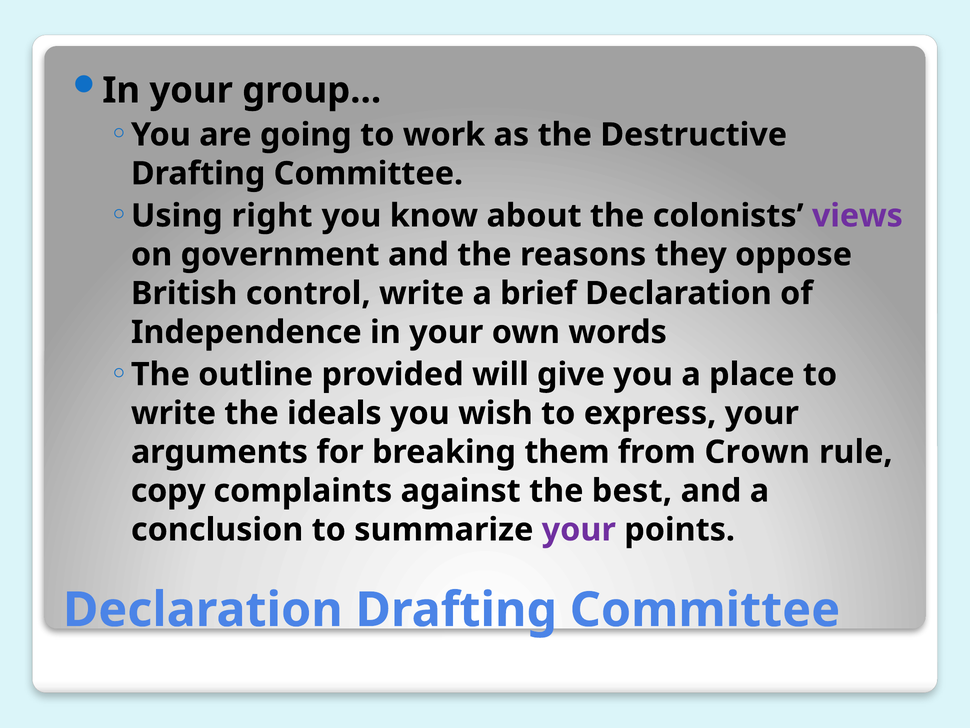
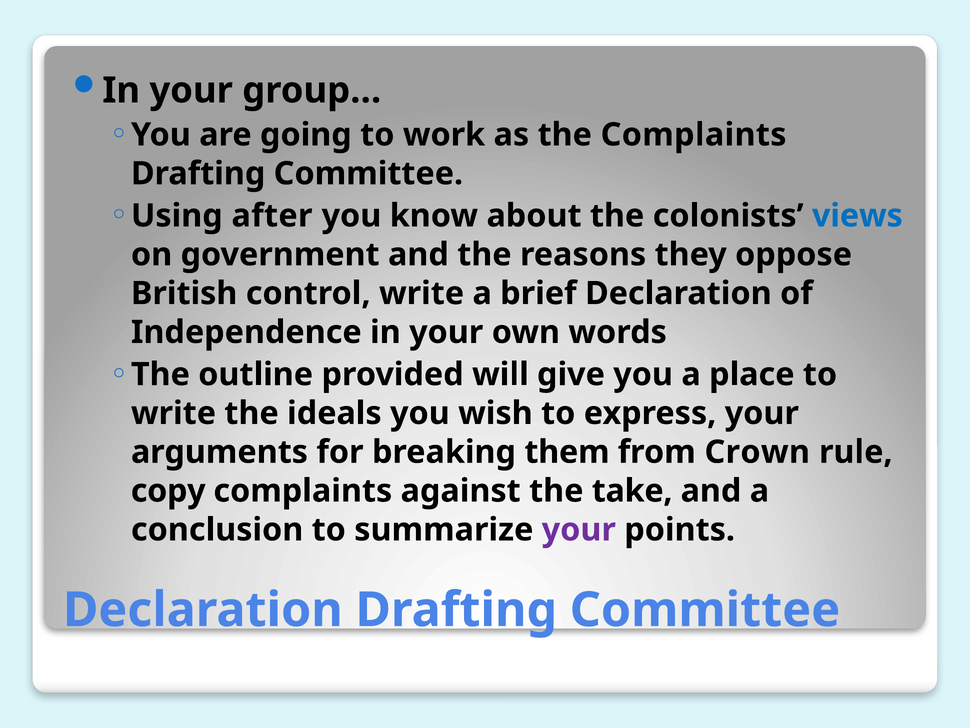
the Destructive: Destructive -> Complaints
right: right -> after
views colour: purple -> blue
best: best -> take
